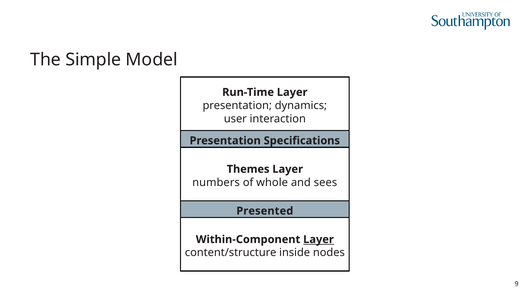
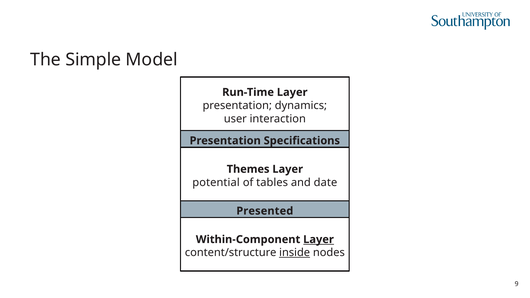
numbers: numbers -> potential
whole: whole -> tables
sees: sees -> date
inside underline: none -> present
